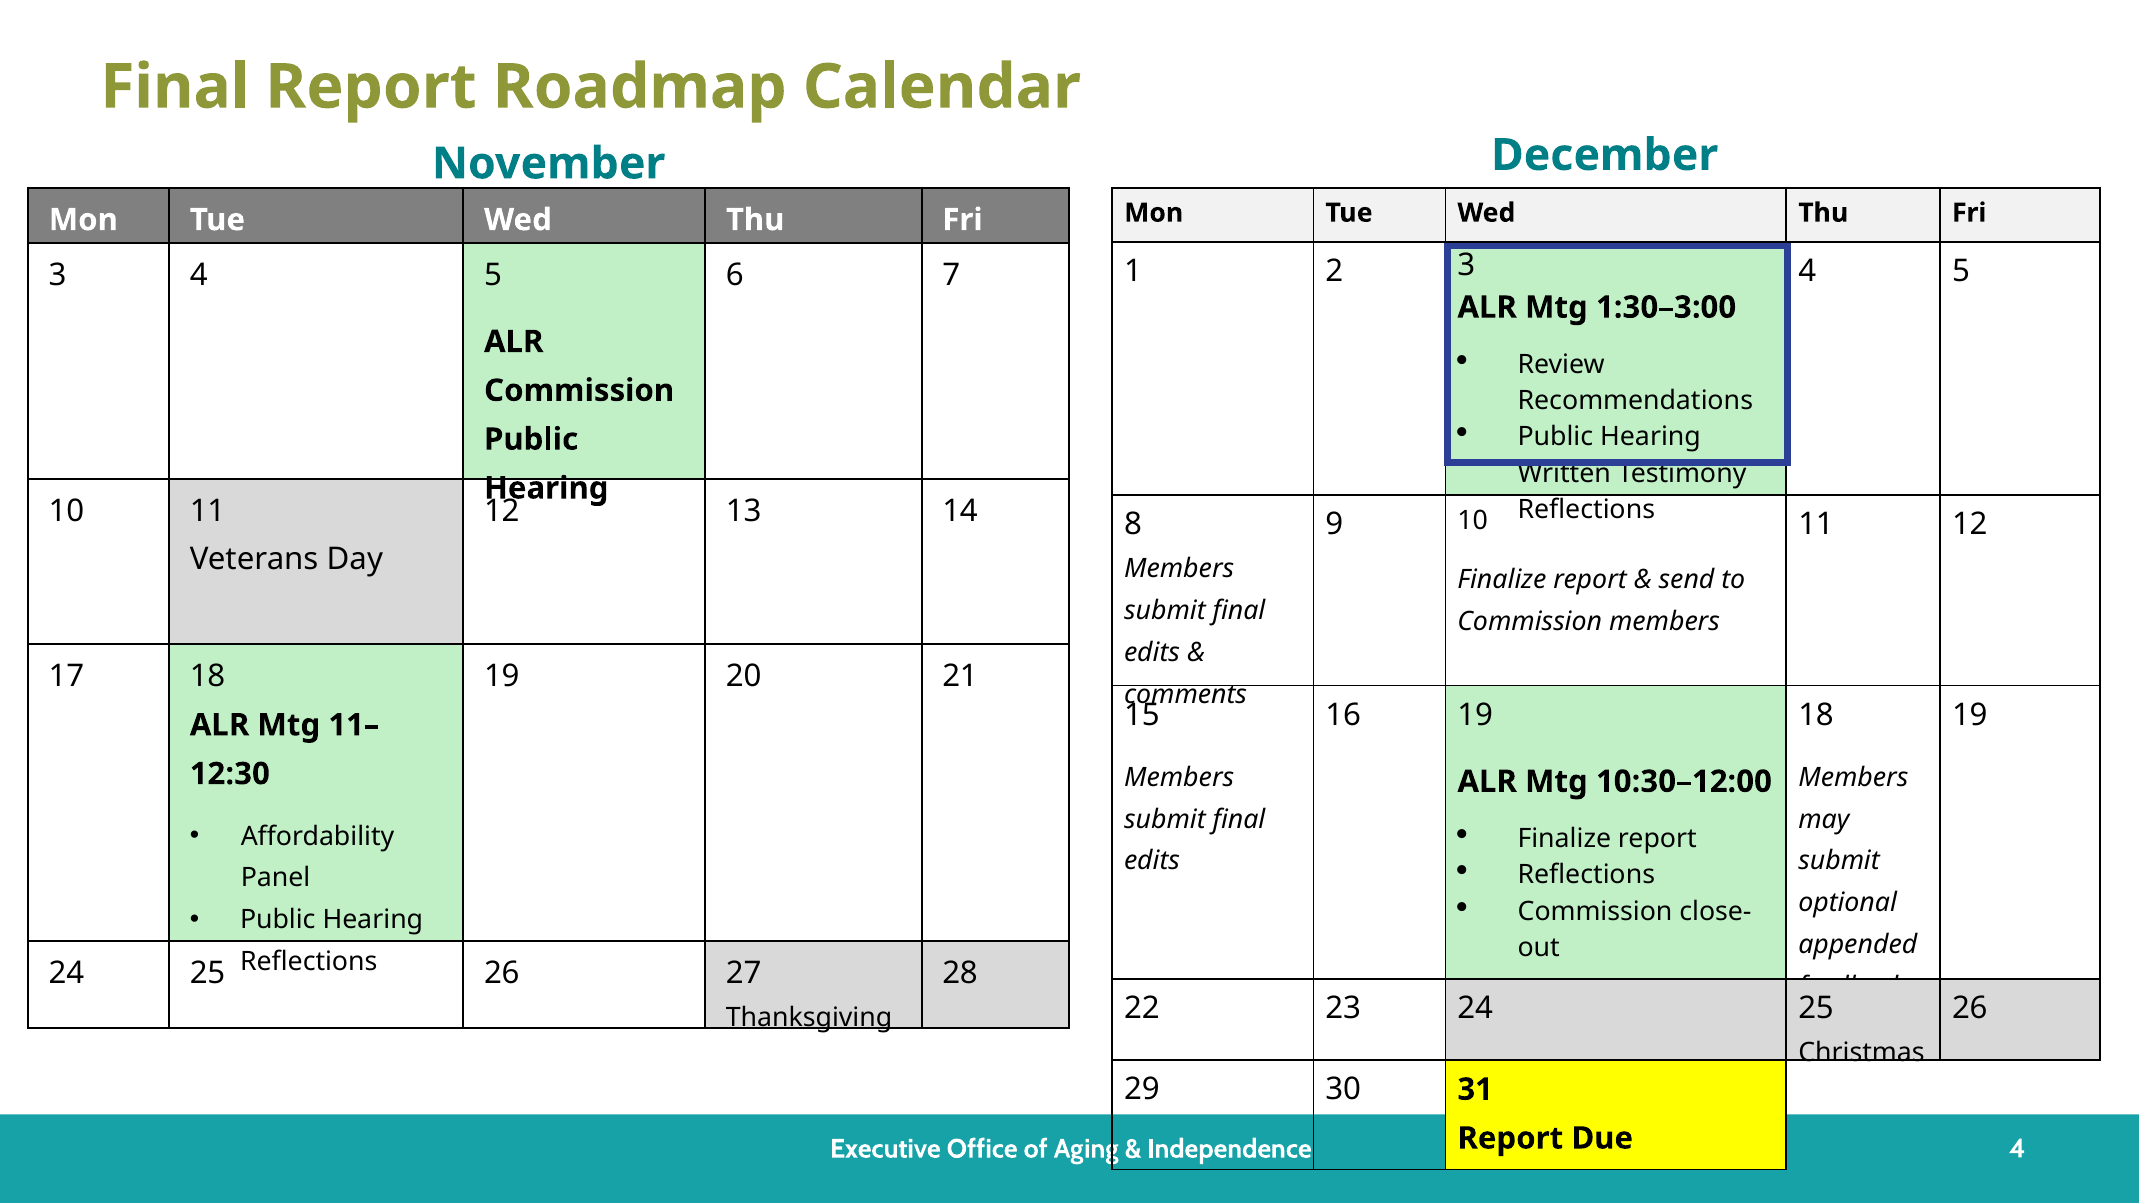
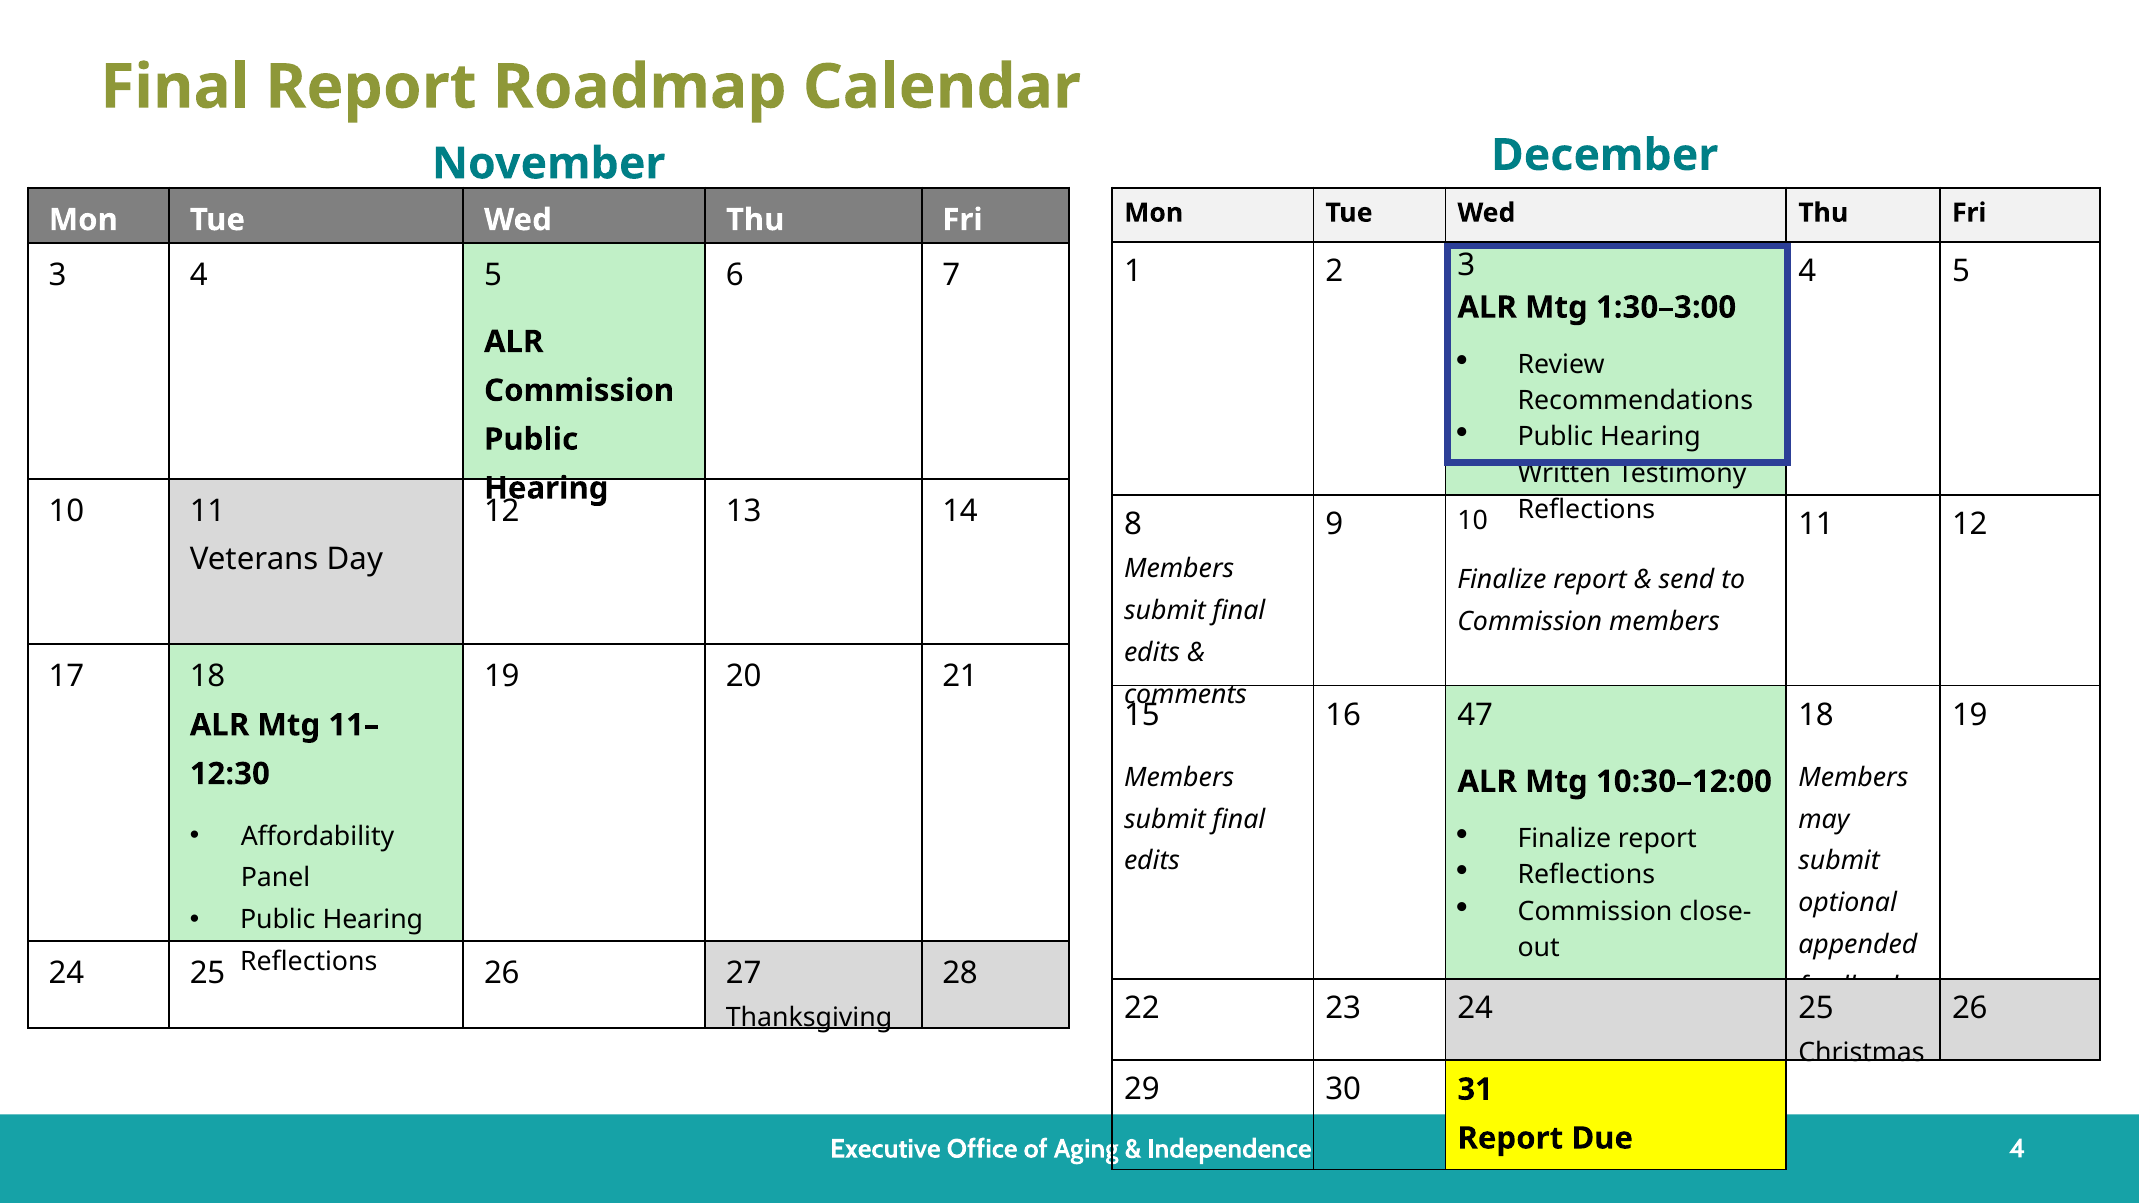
16 19: 19 -> 47
